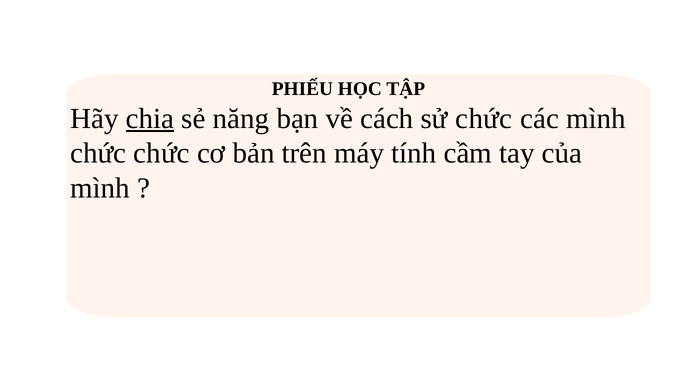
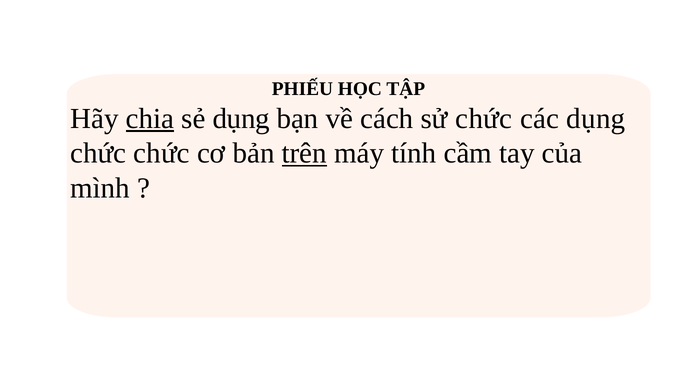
sẻ năng: năng -> dụng
các mình: mình -> dụng
trên underline: none -> present
